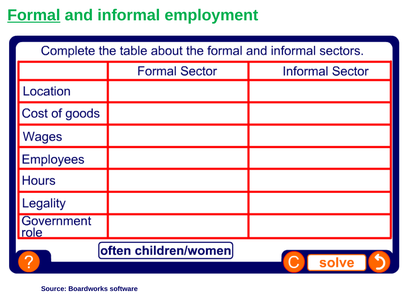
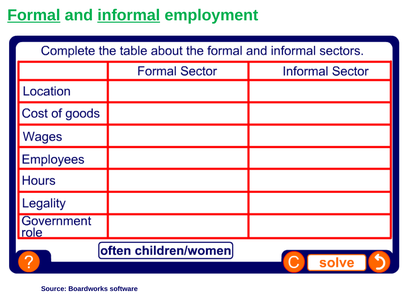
informal underline: none -> present
